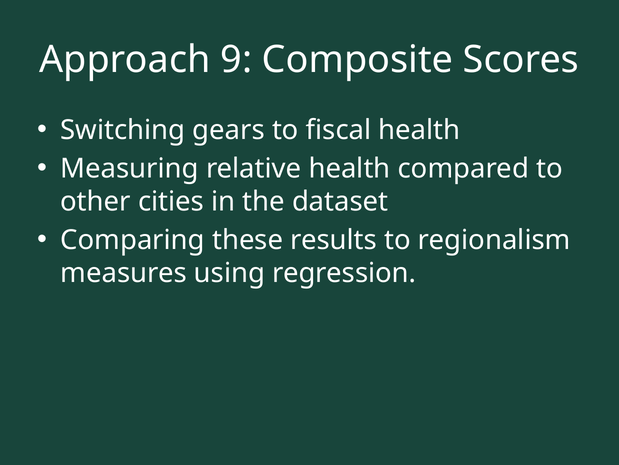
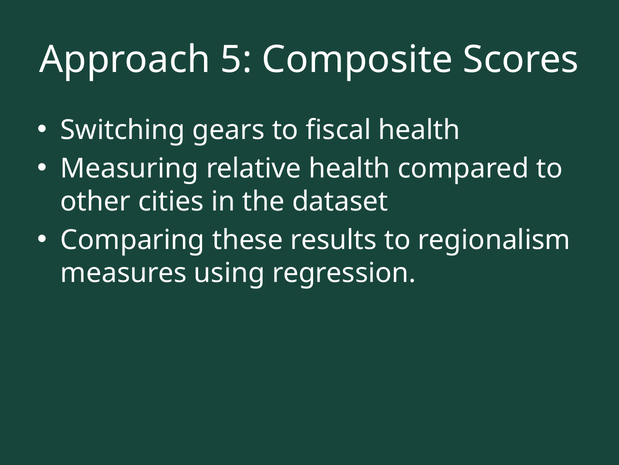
9: 9 -> 5
